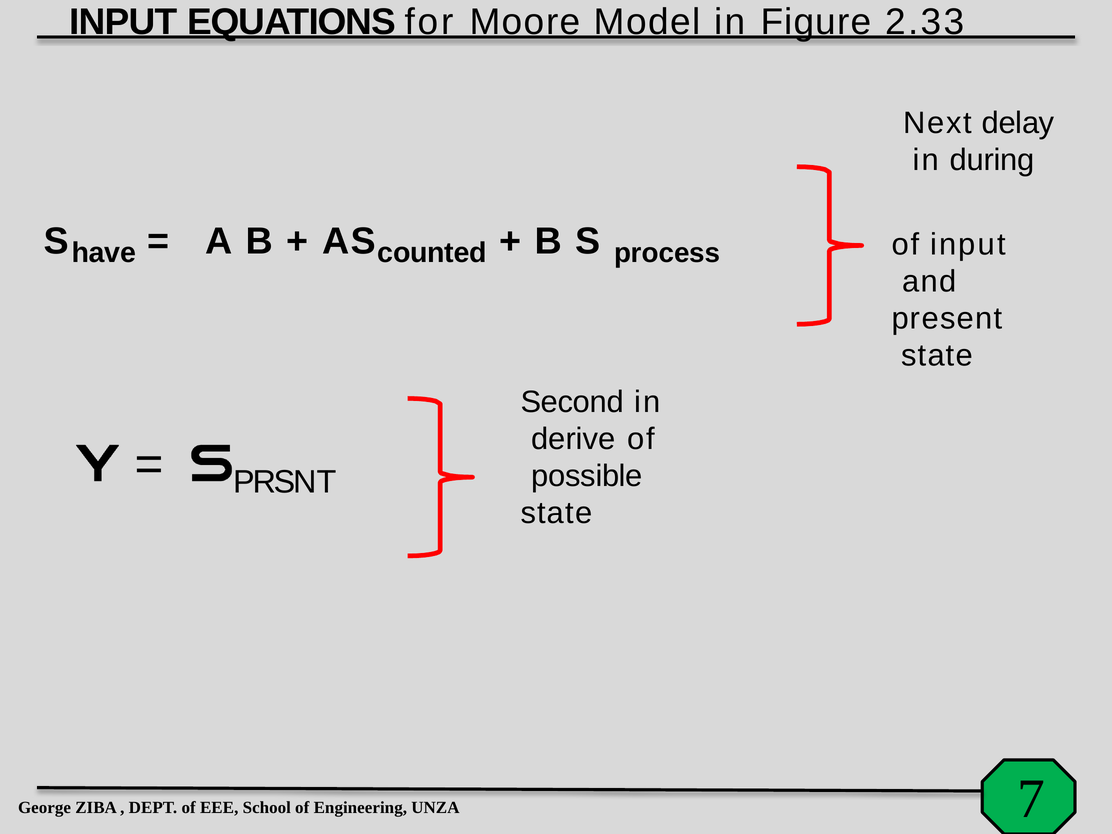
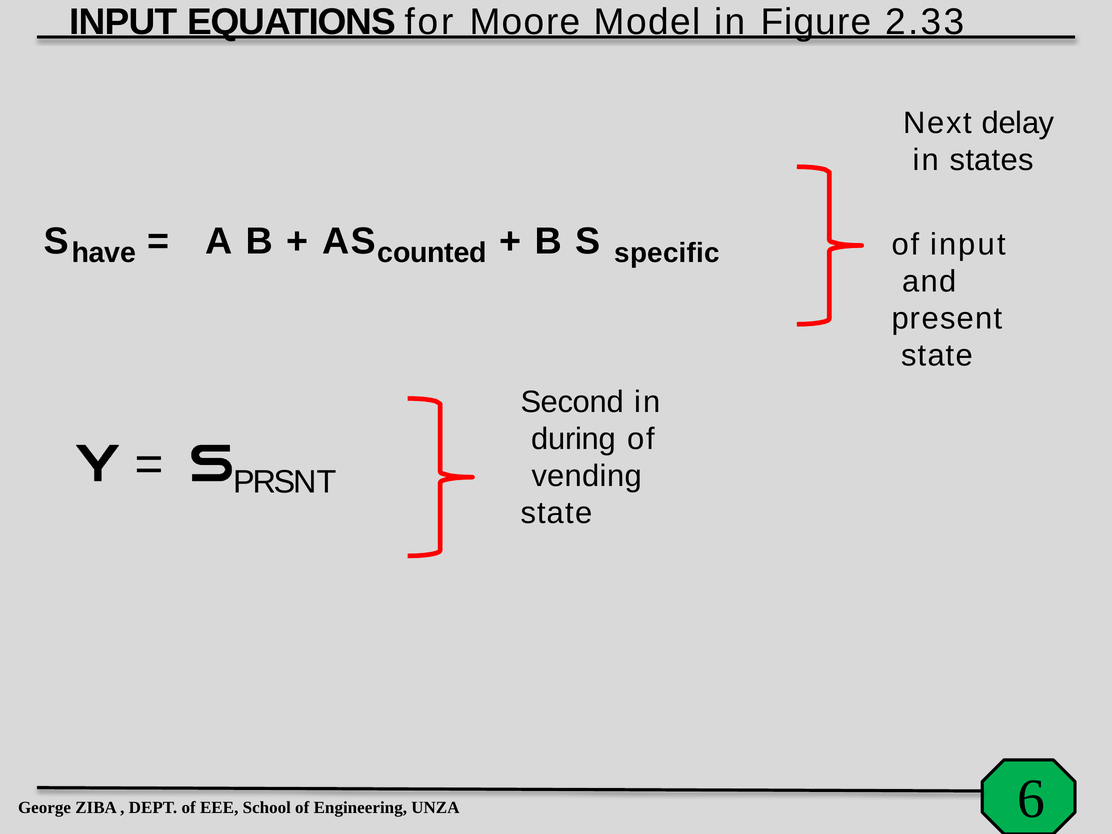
during: during -> states
process: process -> specific
derive: derive -> during
possible: possible -> vending
7: 7 -> 6
